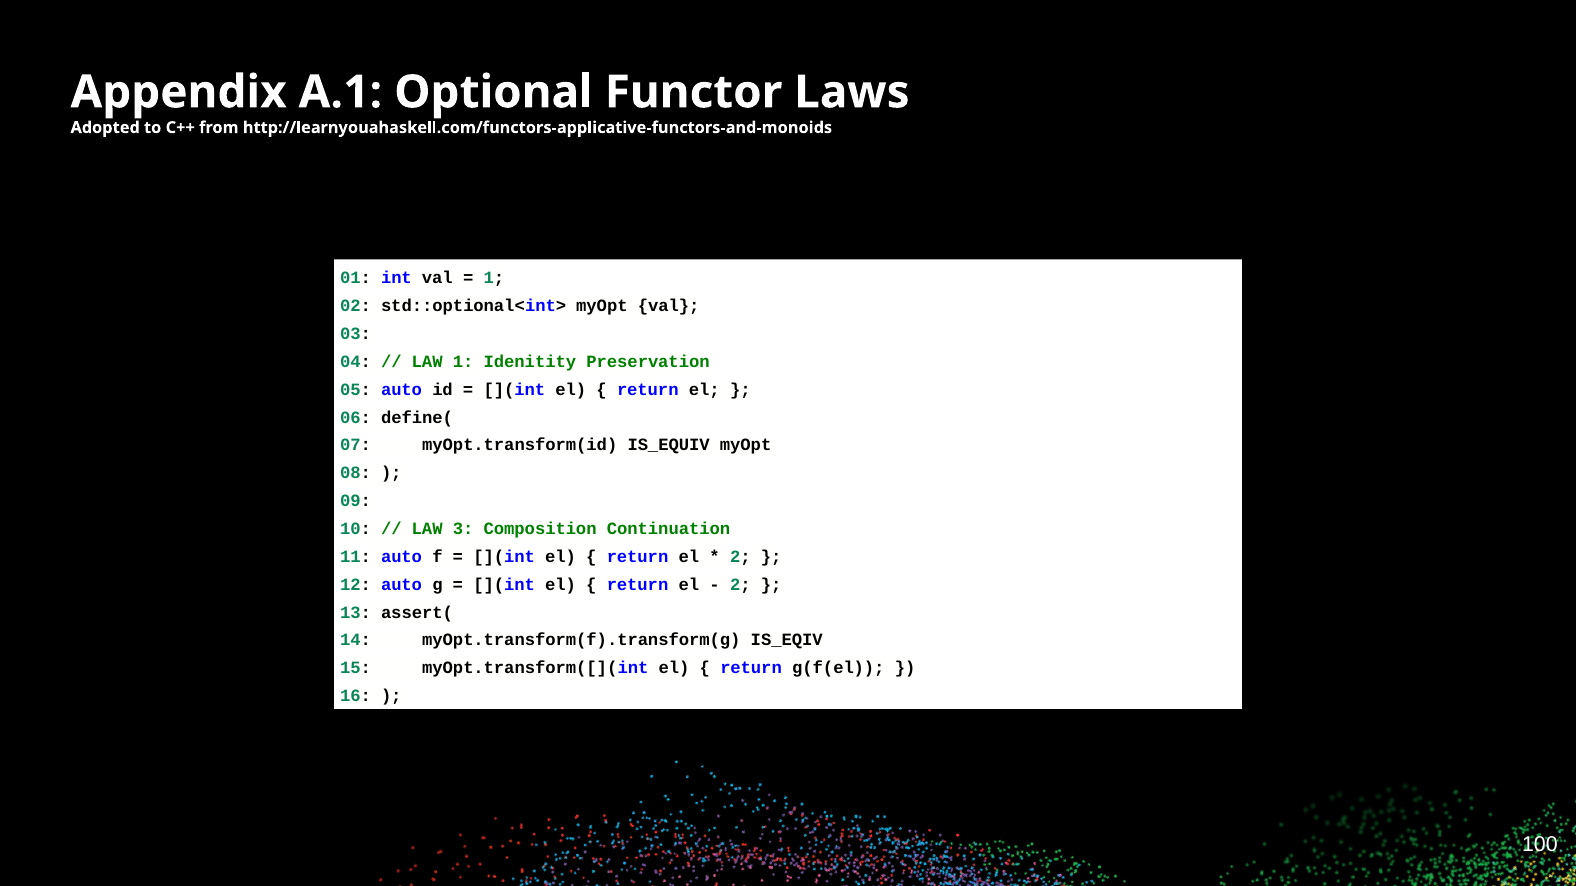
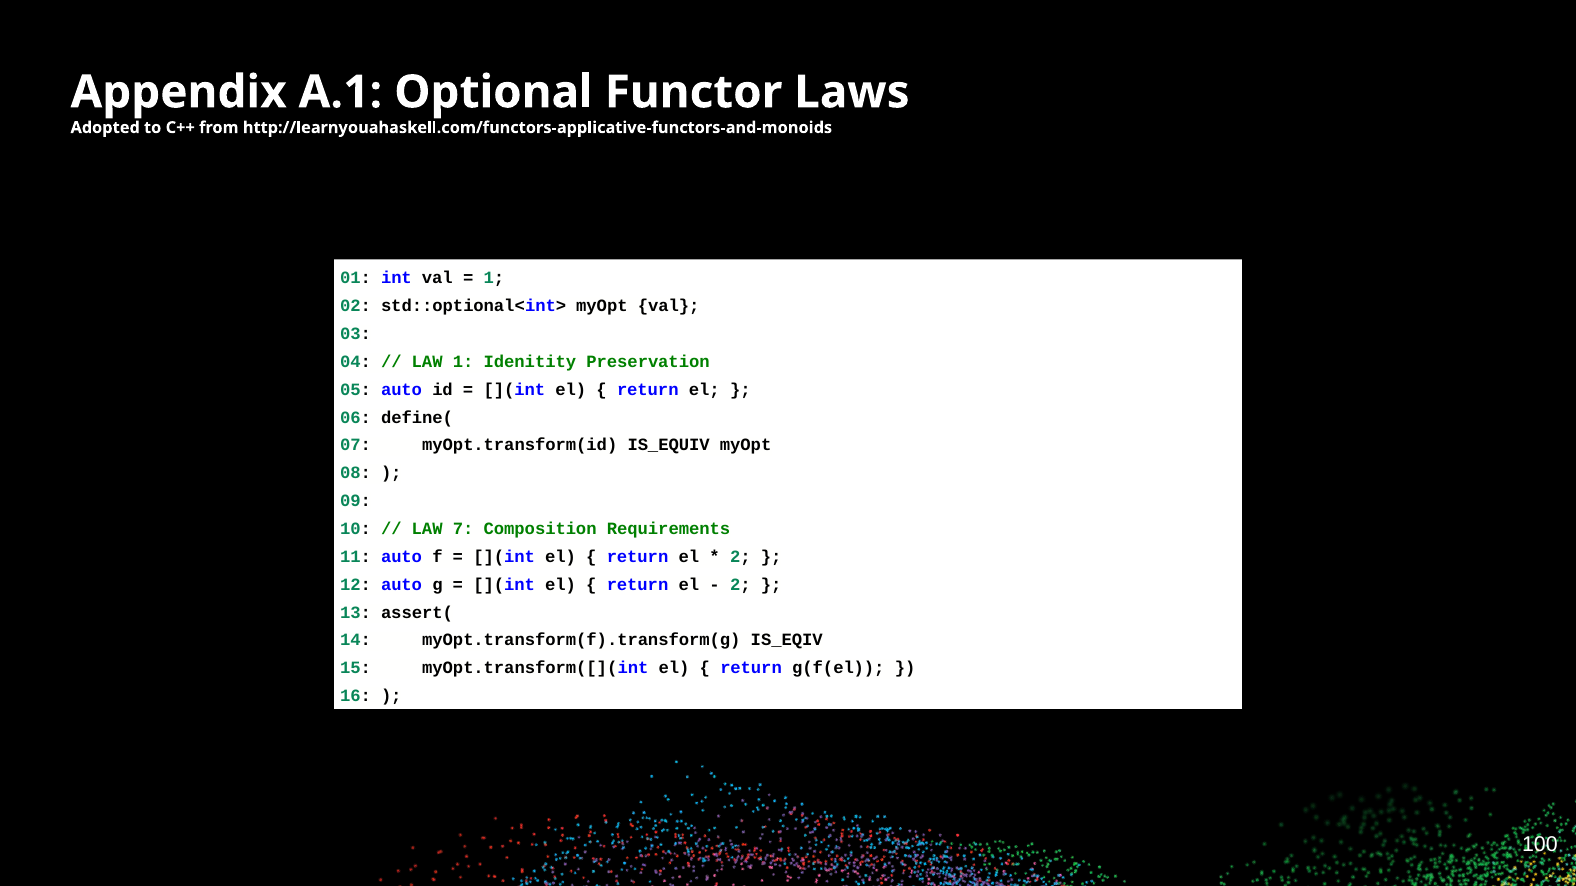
3: 3 -> 7
Continuation: Continuation -> Requirements
